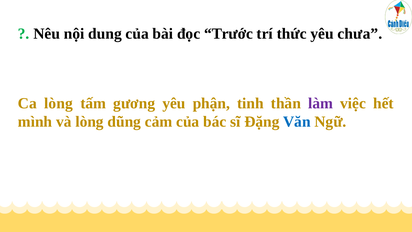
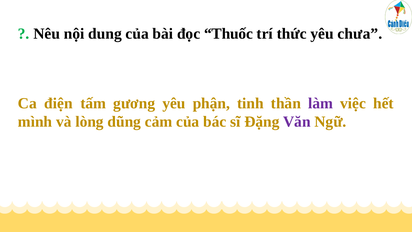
Trước: Trước -> Thuốc
Ca lòng: lòng -> điện
Văn colour: blue -> purple
